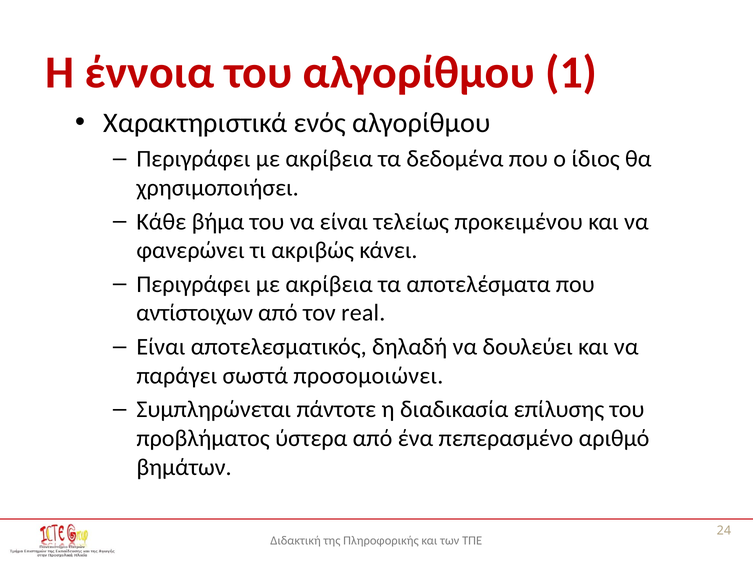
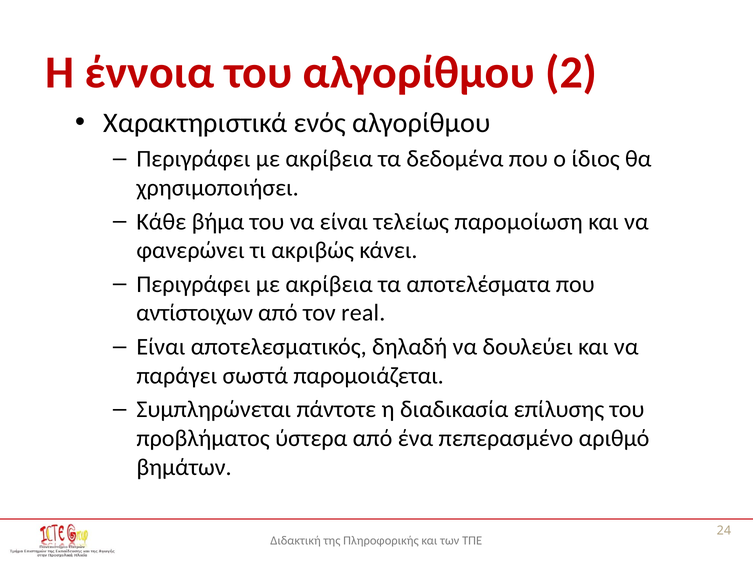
1: 1 -> 2
προκειμένου: προκειμένου -> παρομοίωση
προσομοιώνει: προσομοιώνει -> παρομοιάζεται
